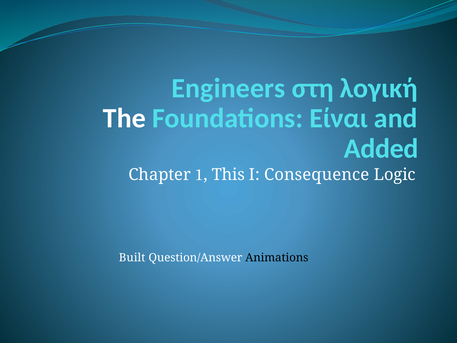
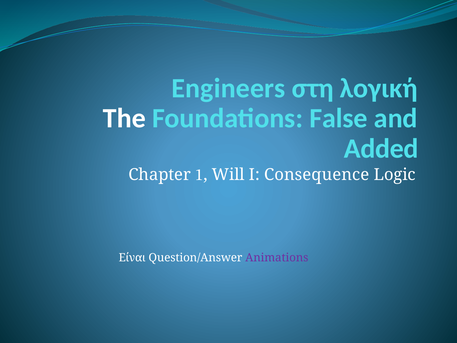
Είναι: Είναι -> False
This: This -> Will
Built: Built -> Είναι
Animations colour: black -> purple
